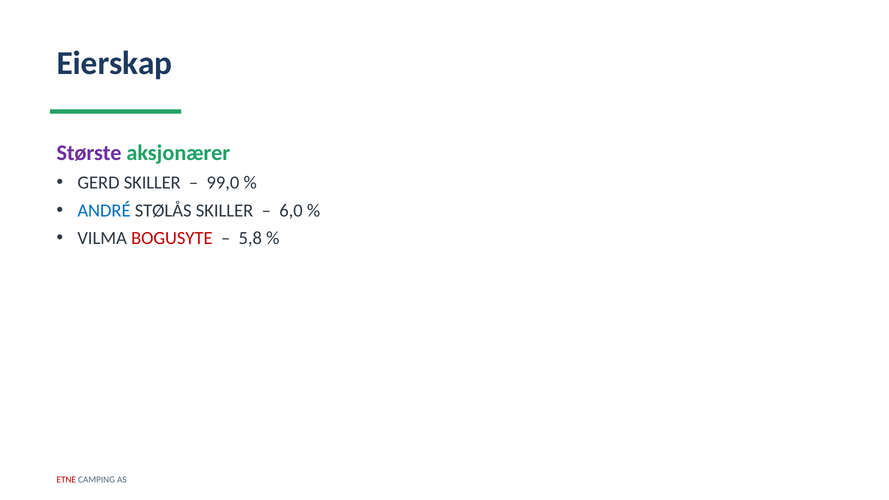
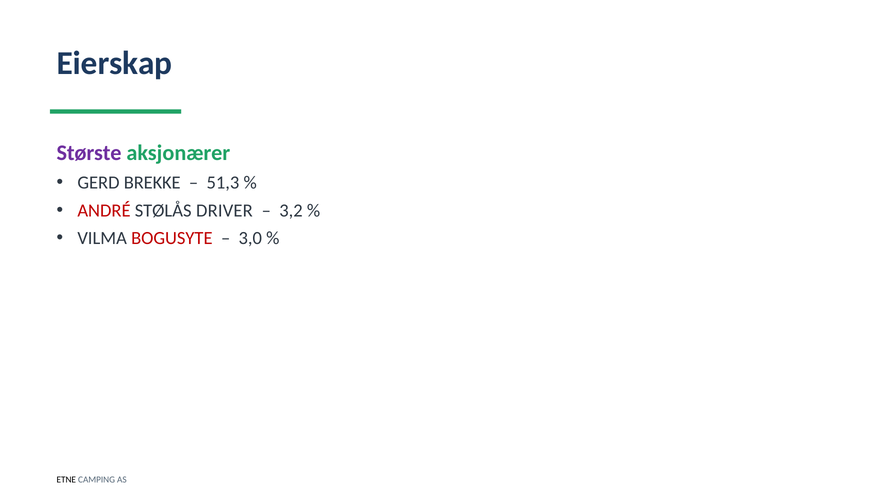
GERD SKILLER: SKILLER -> BREKKE
99,0: 99,0 -> 51,3
ANDRÉ colour: blue -> red
STØLÅS SKILLER: SKILLER -> DRIVER
6,0: 6,0 -> 3,2
5,8: 5,8 -> 3,0
ETNE colour: red -> black
